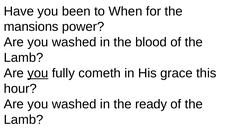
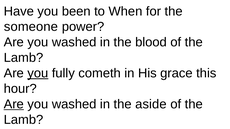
mansions: mansions -> someone
Are at (14, 104) underline: none -> present
ready: ready -> aside
